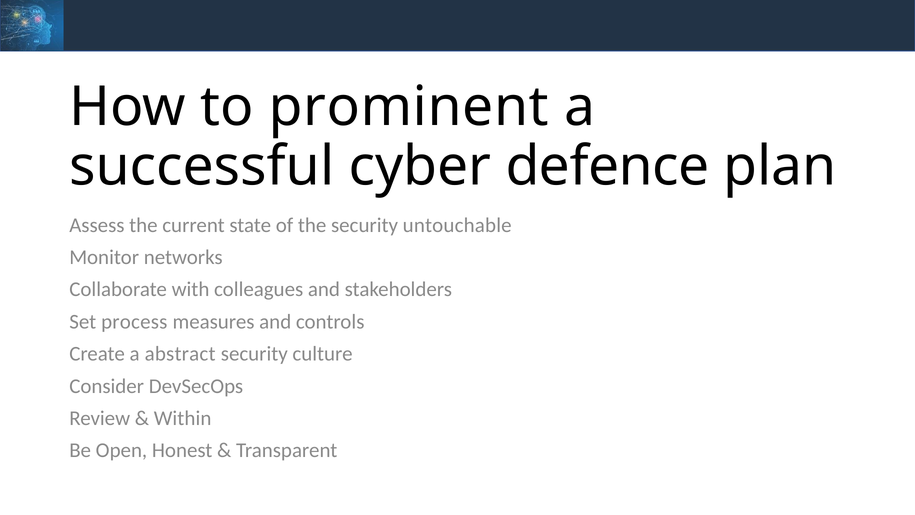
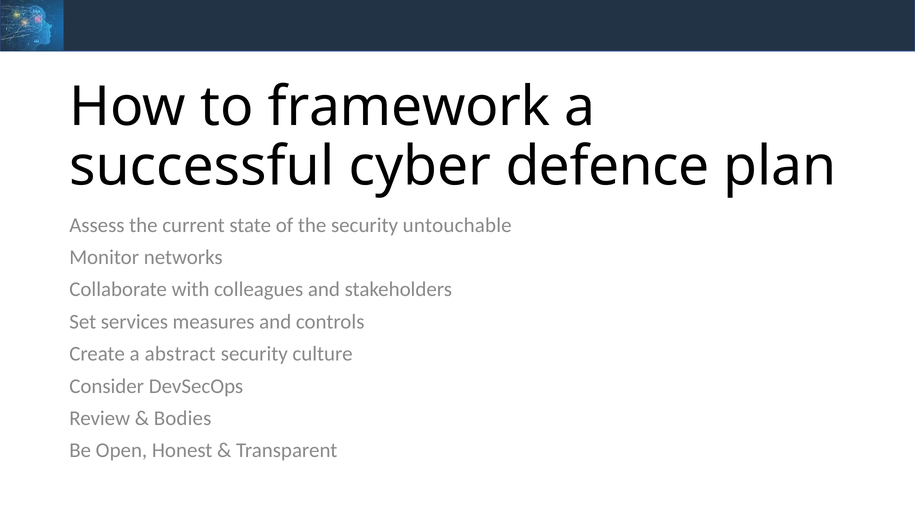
prominent: prominent -> framework
process: process -> services
Within: Within -> Bodies
